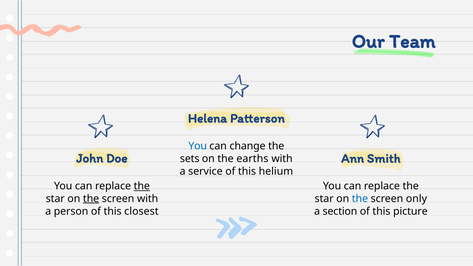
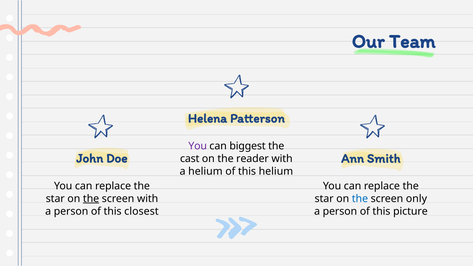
You at (198, 146) colour: blue -> purple
change: change -> biggest
sets: sets -> cast
earths: earths -> reader
a service: service -> helium
the at (142, 186) underline: present -> none
section at (340, 211): section -> person
